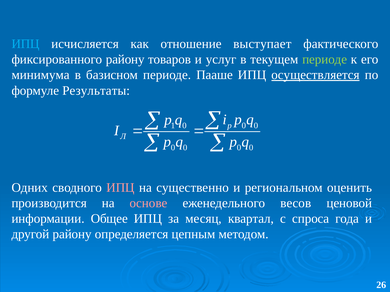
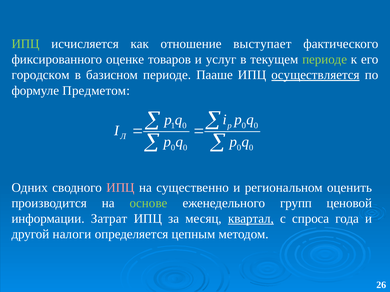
ИПЦ at (26, 44) colour: light blue -> light green
фиксированного району: району -> оценке
минимума: минимума -> городском
Результаты: Результаты -> Предметом
основе colour: pink -> light green
весов: весов -> групп
Общее: Общее -> Затрат
квартал underline: none -> present
другой району: району -> налоги
